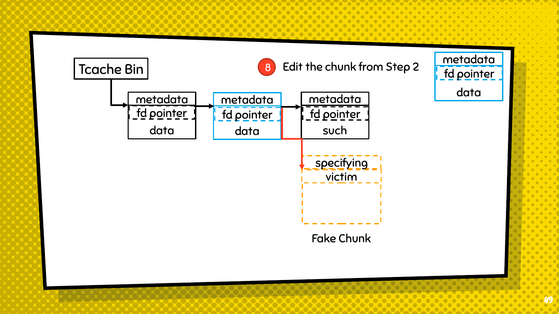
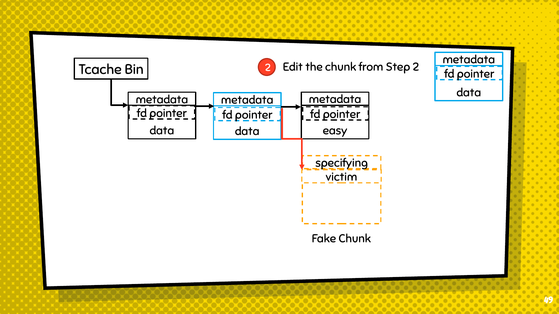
Bin 8: 8 -> 2
such: such -> easy
